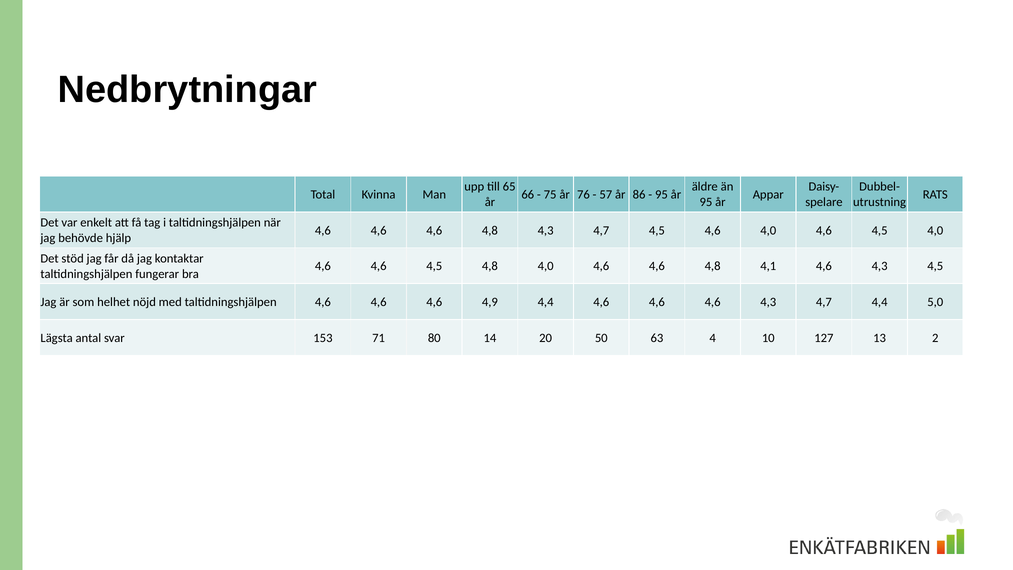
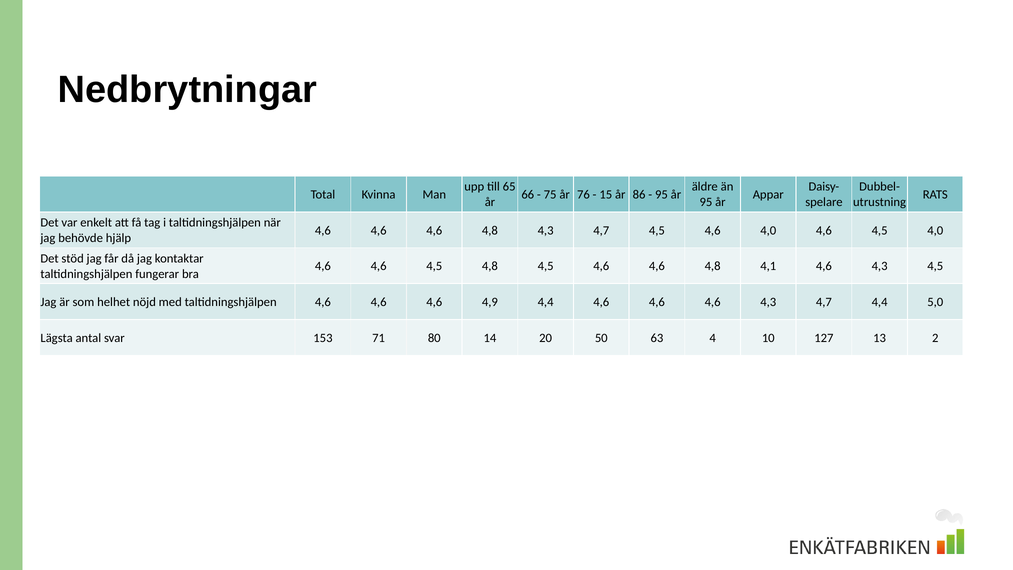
57: 57 -> 15
4,8 4,0: 4,0 -> 4,5
